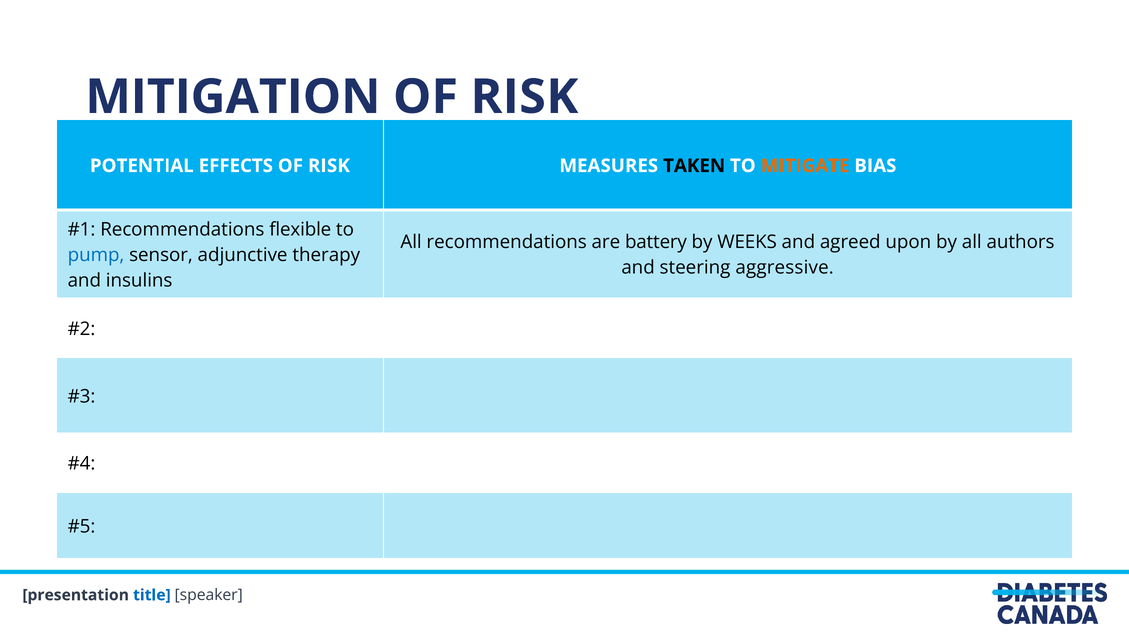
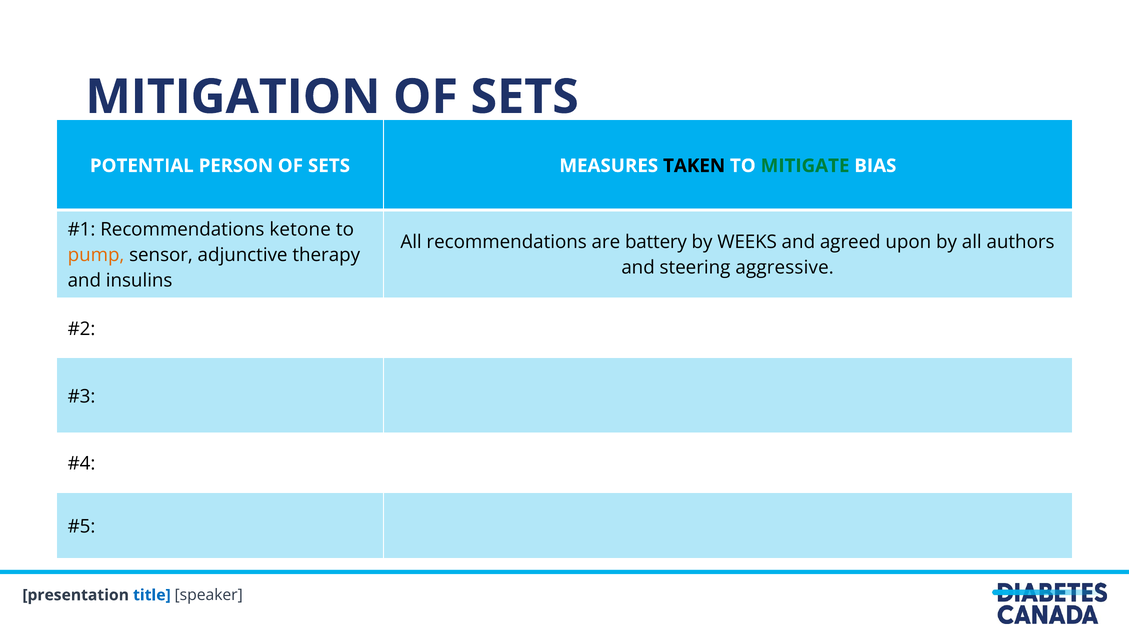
MITIGATION OF RISK: RISK -> SETS
EFFECTS: EFFECTS -> PERSON
RISK at (329, 166): RISK -> SETS
MITIGATE colour: orange -> green
flexible: flexible -> ketone
pump colour: blue -> orange
